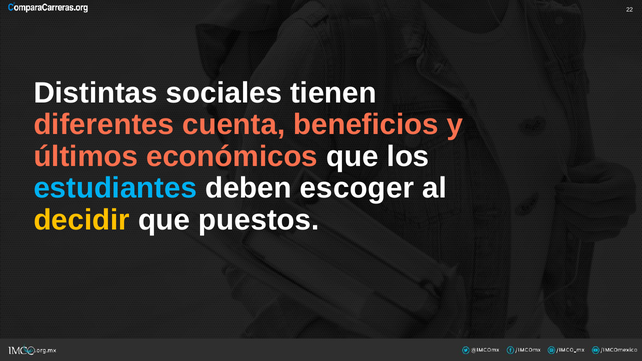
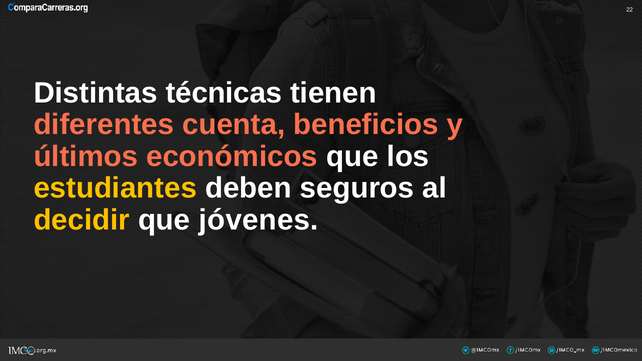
sociales: sociales -> técnicas
estudiantes colour: light blue -> yellow
escoger: escoger -> seguros
puestos: puestos -> jóvenes
